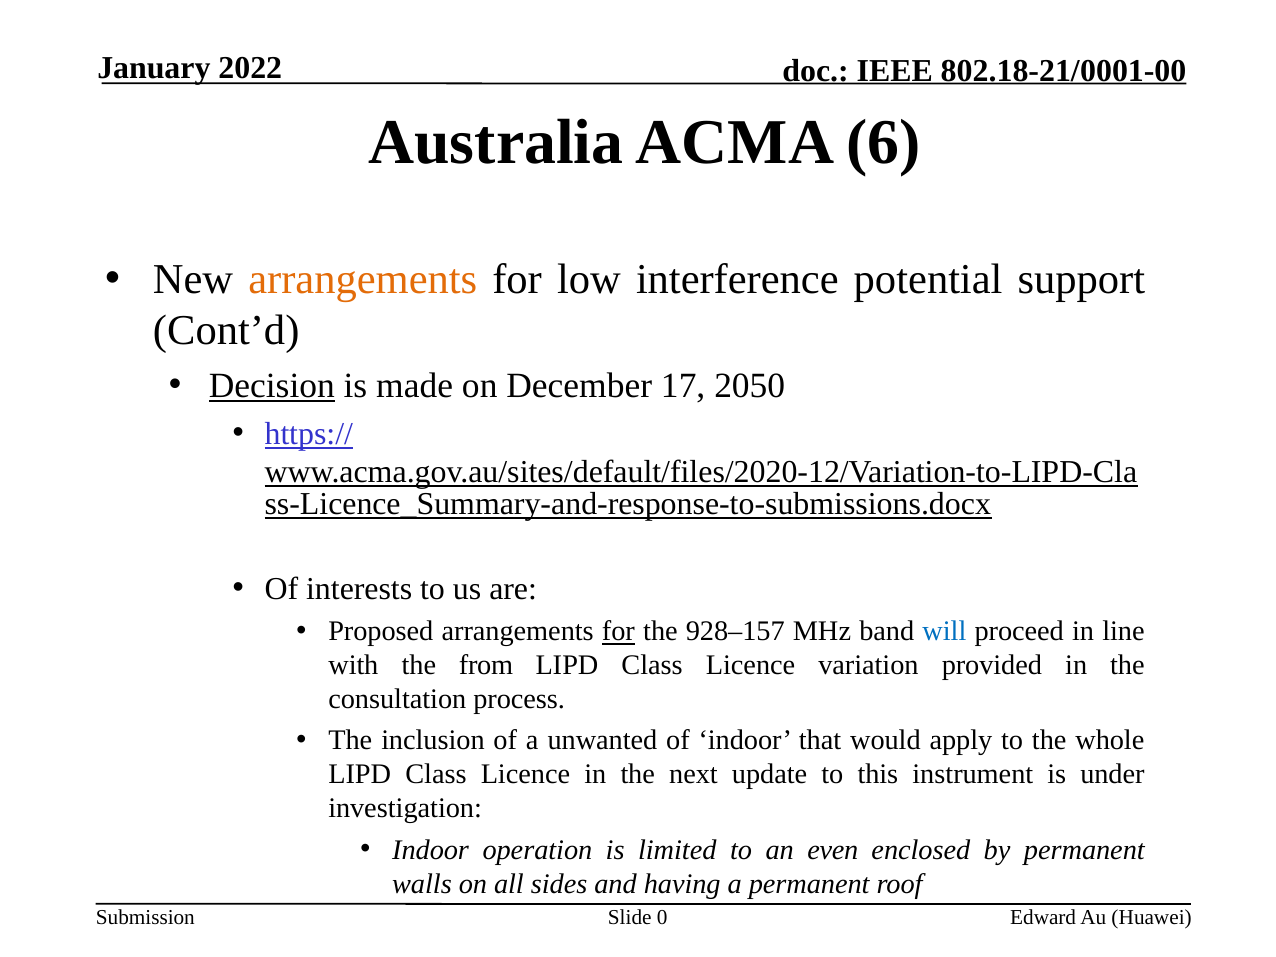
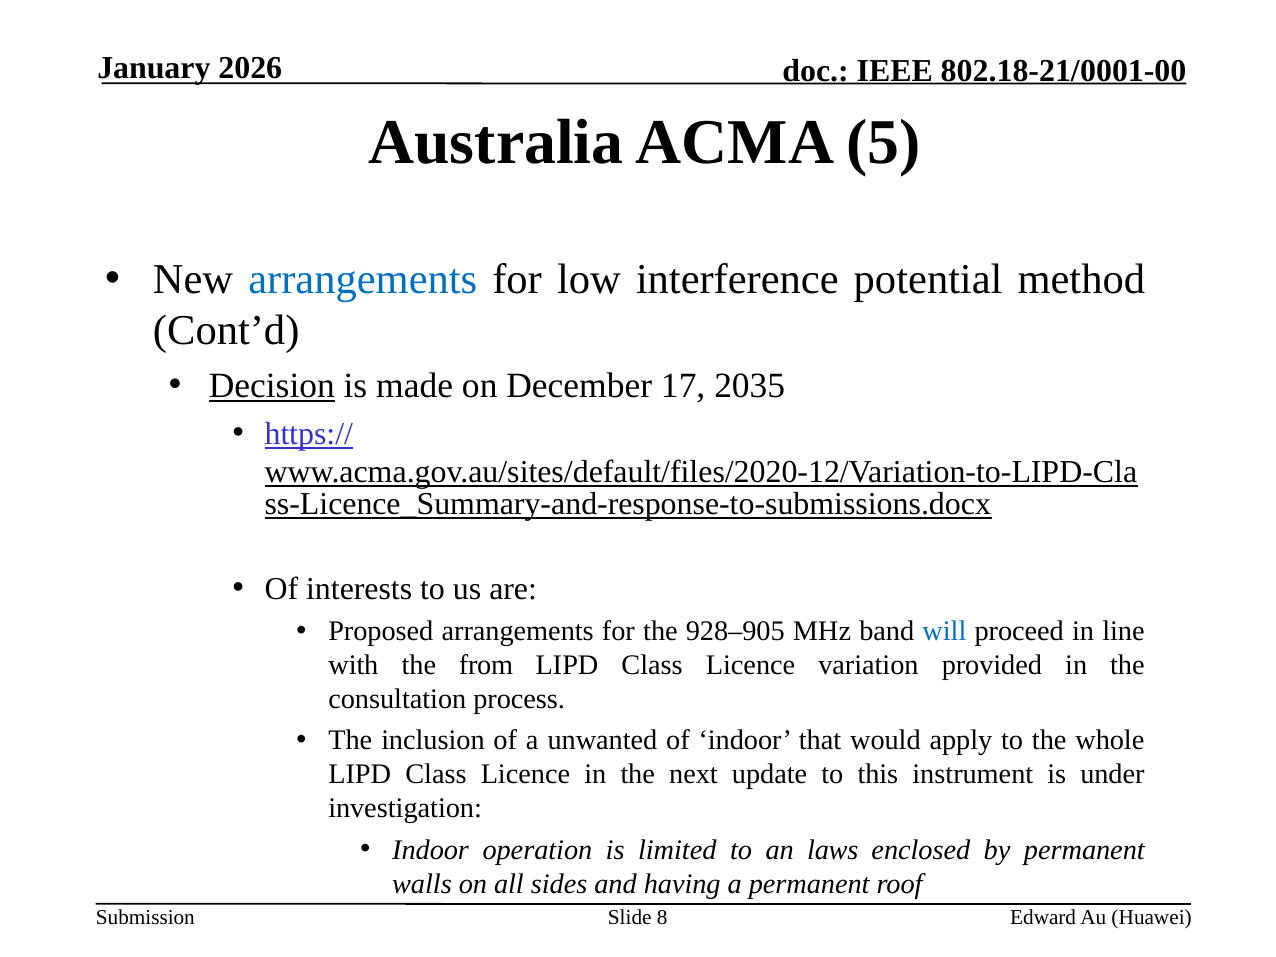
2022: 2022 -> 2026
6: 6 -> 5
arrangements at (363, 279) colour: orange -> blue
support: support -> method
2050: 2050 -> 2035
for at (618, 632) underline: present -> none
928–157: 928–157 -> 928–905
even: even -> laws
0: 0 -> 8
